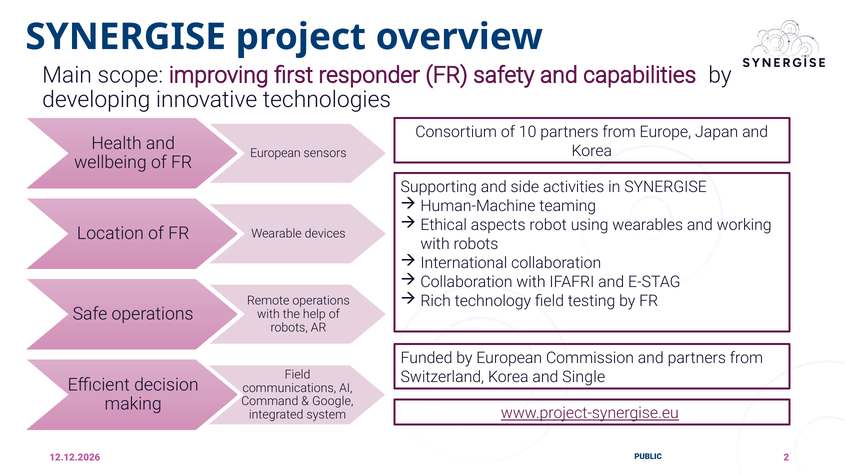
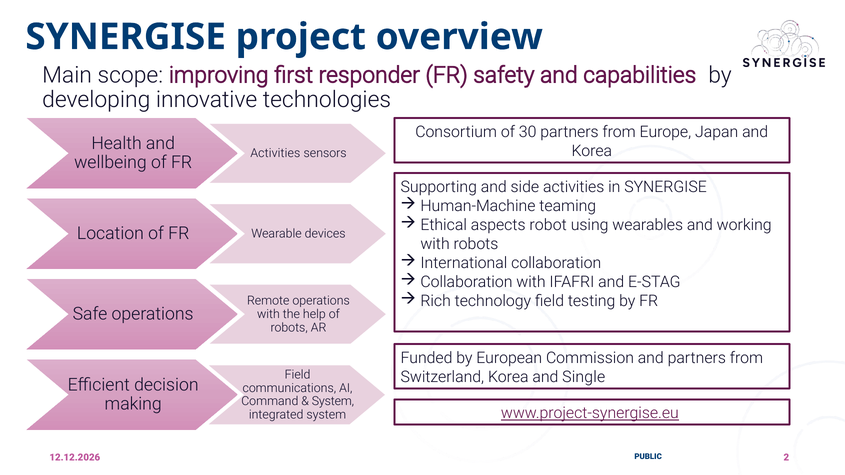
10: 10 -> 30
European at (275, 153): European -> Activities
Google at (333, 402): Google -> System
